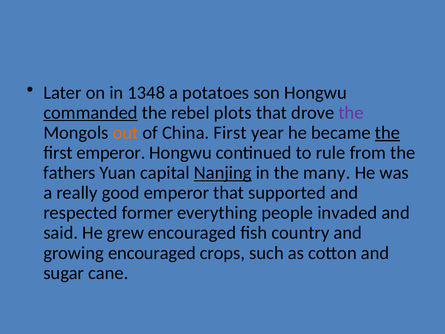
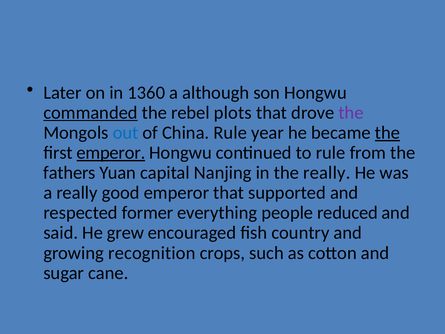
1348: 1348 -> 1360
potatoes: potatoes -> although
out colour: orange -> blue
China First: First -> Rule
emperor at (111, 153) underline: none -> present
Nanjing underline: present -> none
the many: many -> really
invaded: invaded -> reduced
growing encouraged: encouraged -> recognition
